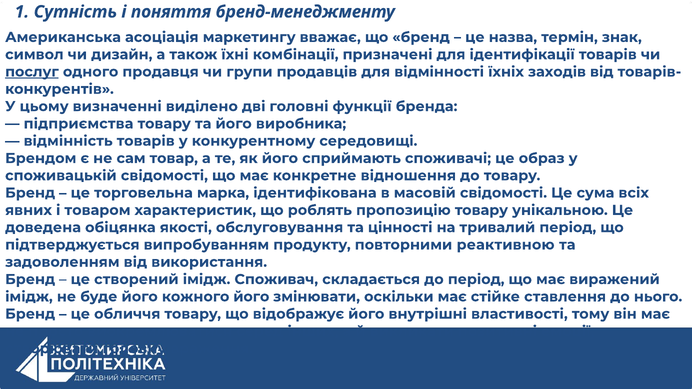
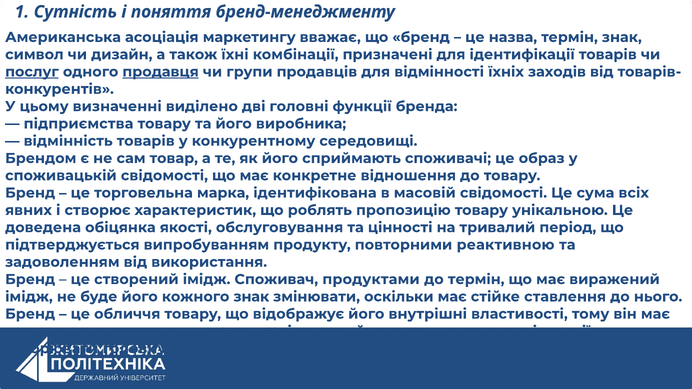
продавця underline: none -> present
товаром: товаром -> створює
складається: складається -> продуктами
до період: період -> термін
кожного його: його -> знак
